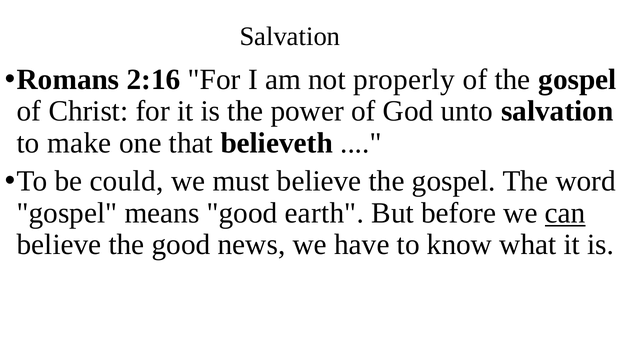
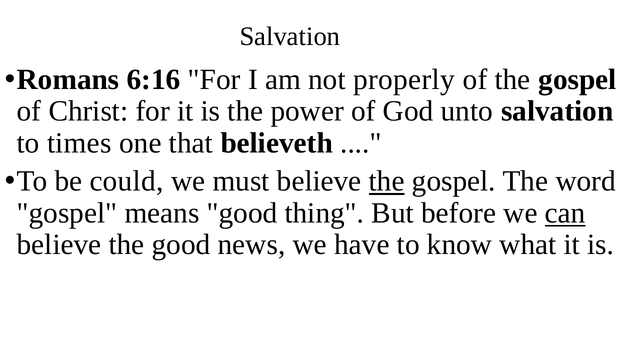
2:16: 2:16 -> 6:16
make: make -> times
the at (387, 181) underline: none -> present
earth: earth -> thing
